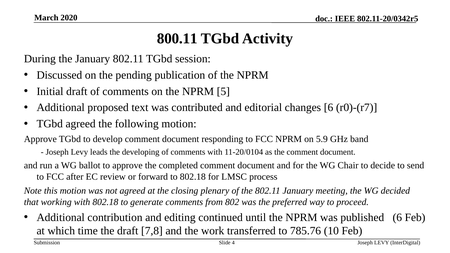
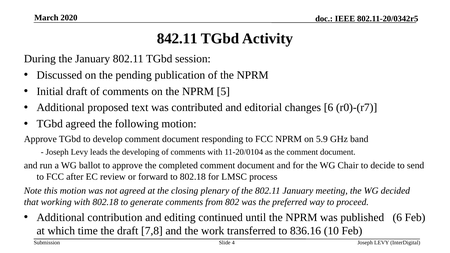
800.11: 800.11 -> 842.11
785.76: 785.76 -> 836.16
